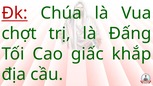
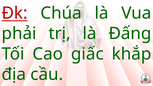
chợt: chợt -> phải
